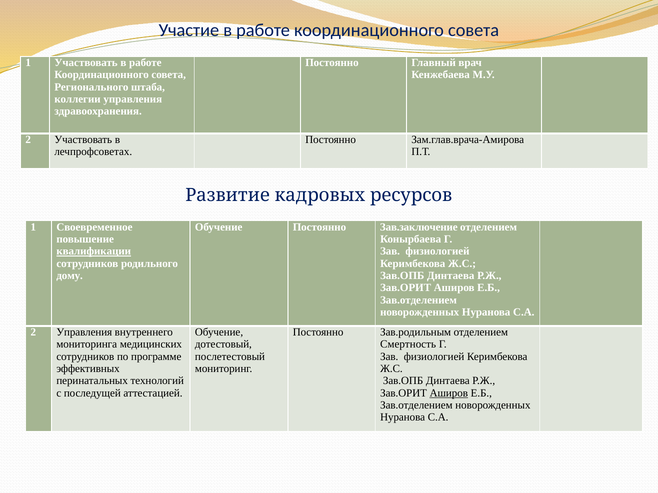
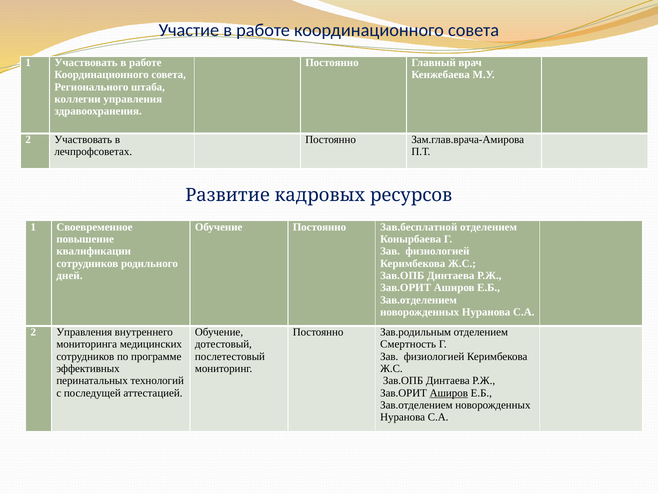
Зав.заключение: Зав.заключение -> Зав.бесплатной
квалификации underline: present -> none
дому: дому -> дней
